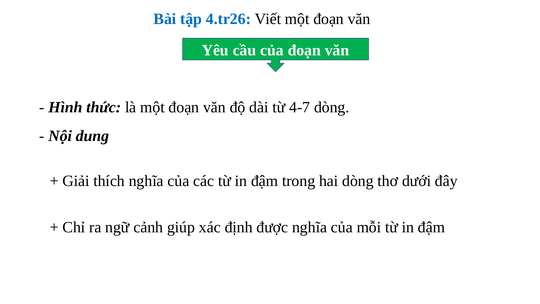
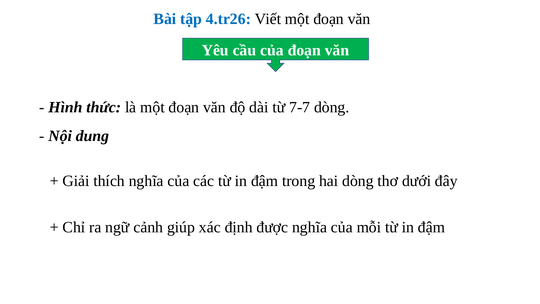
4-7: 4-7 -> 7-7
